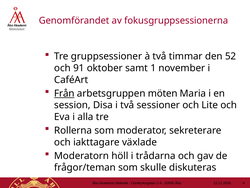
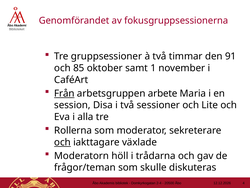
52: 52 -> 91
91: 91 -> 85
möten: möten -> arbete
och at (62, 142) underline: none -> present
